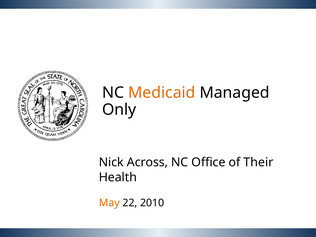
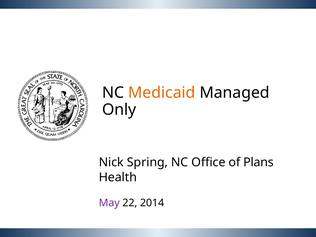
Across: Across -> Spring
Their: Their -> Plans
May colour: orange -> purple
2010: 2010 -> 2014
